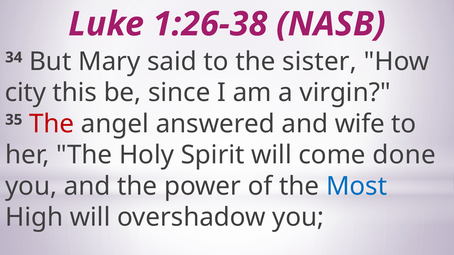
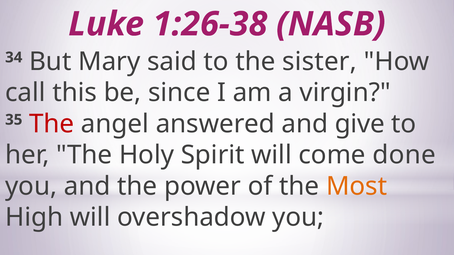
city: city -> call
wife: wife -> give
Most colour: blue -> orange
